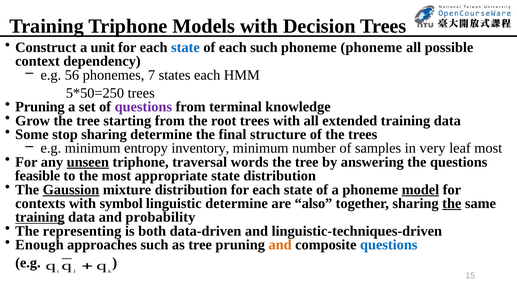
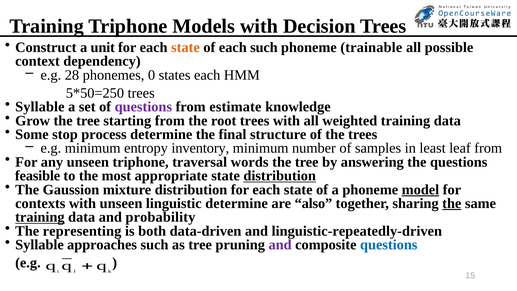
state at (185, 47) colour: blue -> orange
phoneme phoneme: phoneme -> trainable
56: 56 -> 28
7: 7 -> 0
Pruning at (40, 107): Pruning -> Syllable
terminal: terminal -> estimate
extended: extended -> weighted
stop sharing: sharing -> process
very: very -> least
leaf most: most -> from
unseen at (88, 162) underline: present -> none
distribution at (280, 176) underline: none -> present
Gaussion underline: present -> none
with symbol: symbol -> unseen
linguistic-techniques-driven: linguistic-techniques-driven -> linguistic-repeatedly-driven
Enough at (39, 245): Enough -> Syllable
and at (280, 245) colour: orange -> purple
